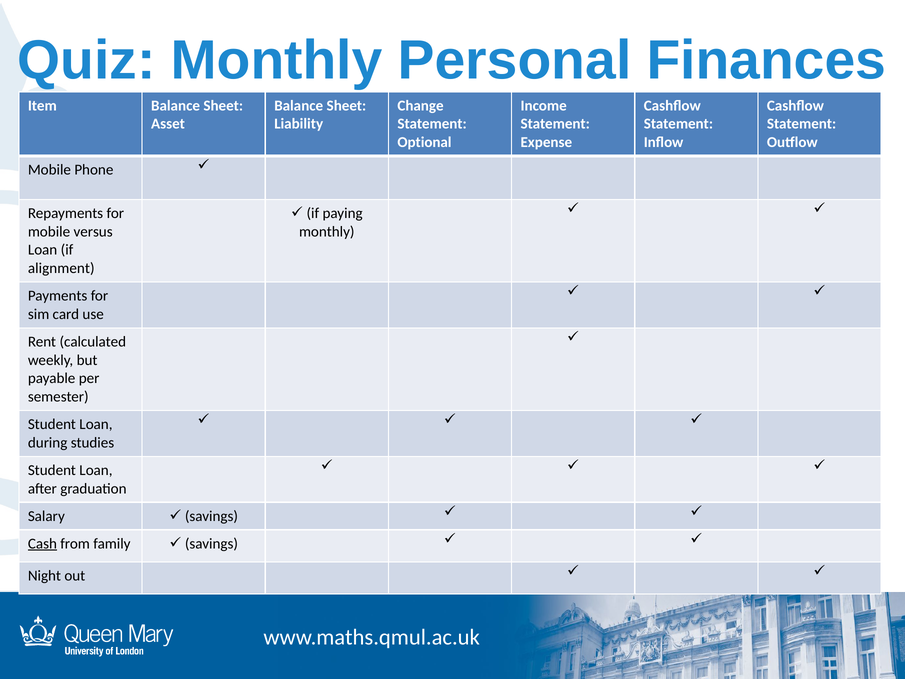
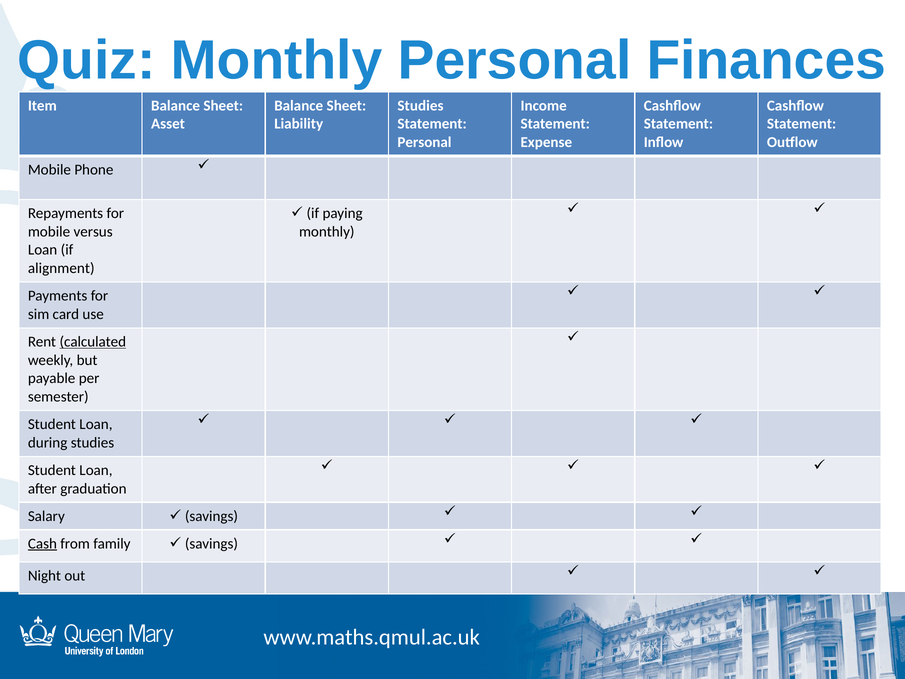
Change at (421, 106): Change -> Studies
Optional at (424, 142): Optional -> Personal
calculated underline: none -> present
